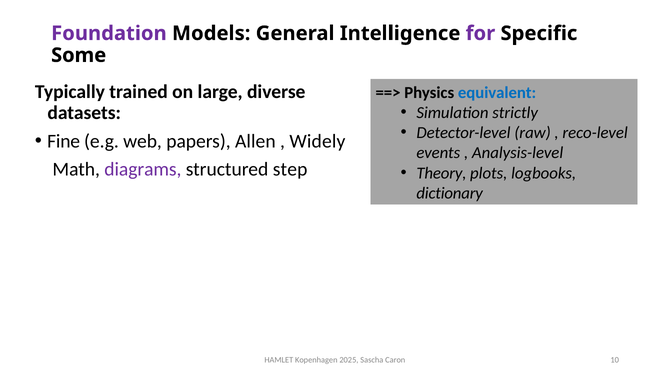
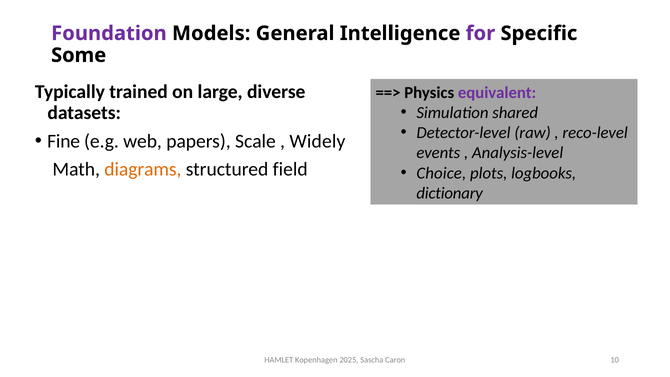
equivalent colour: blue -> purple
strictly: strictly -> shared
Allen: Allen -> Scale
diagrams colour: purple -> orange
step: step -> field
Theory: Theory -> Choice
